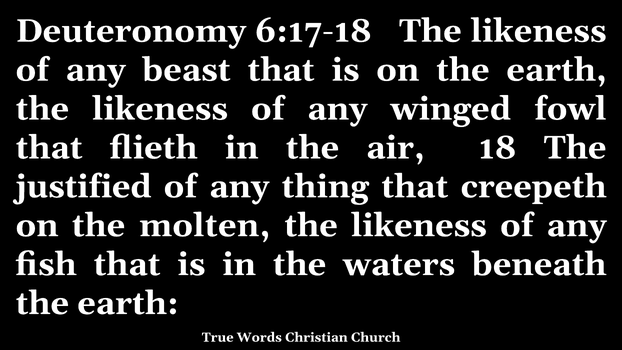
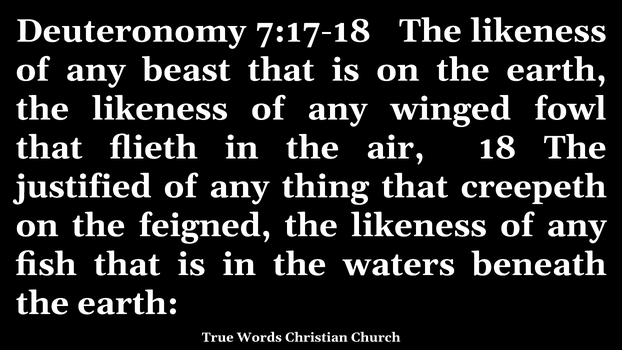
6:17-18: 6:17-18 -> 7:17-18
molten: molten -> feigned
